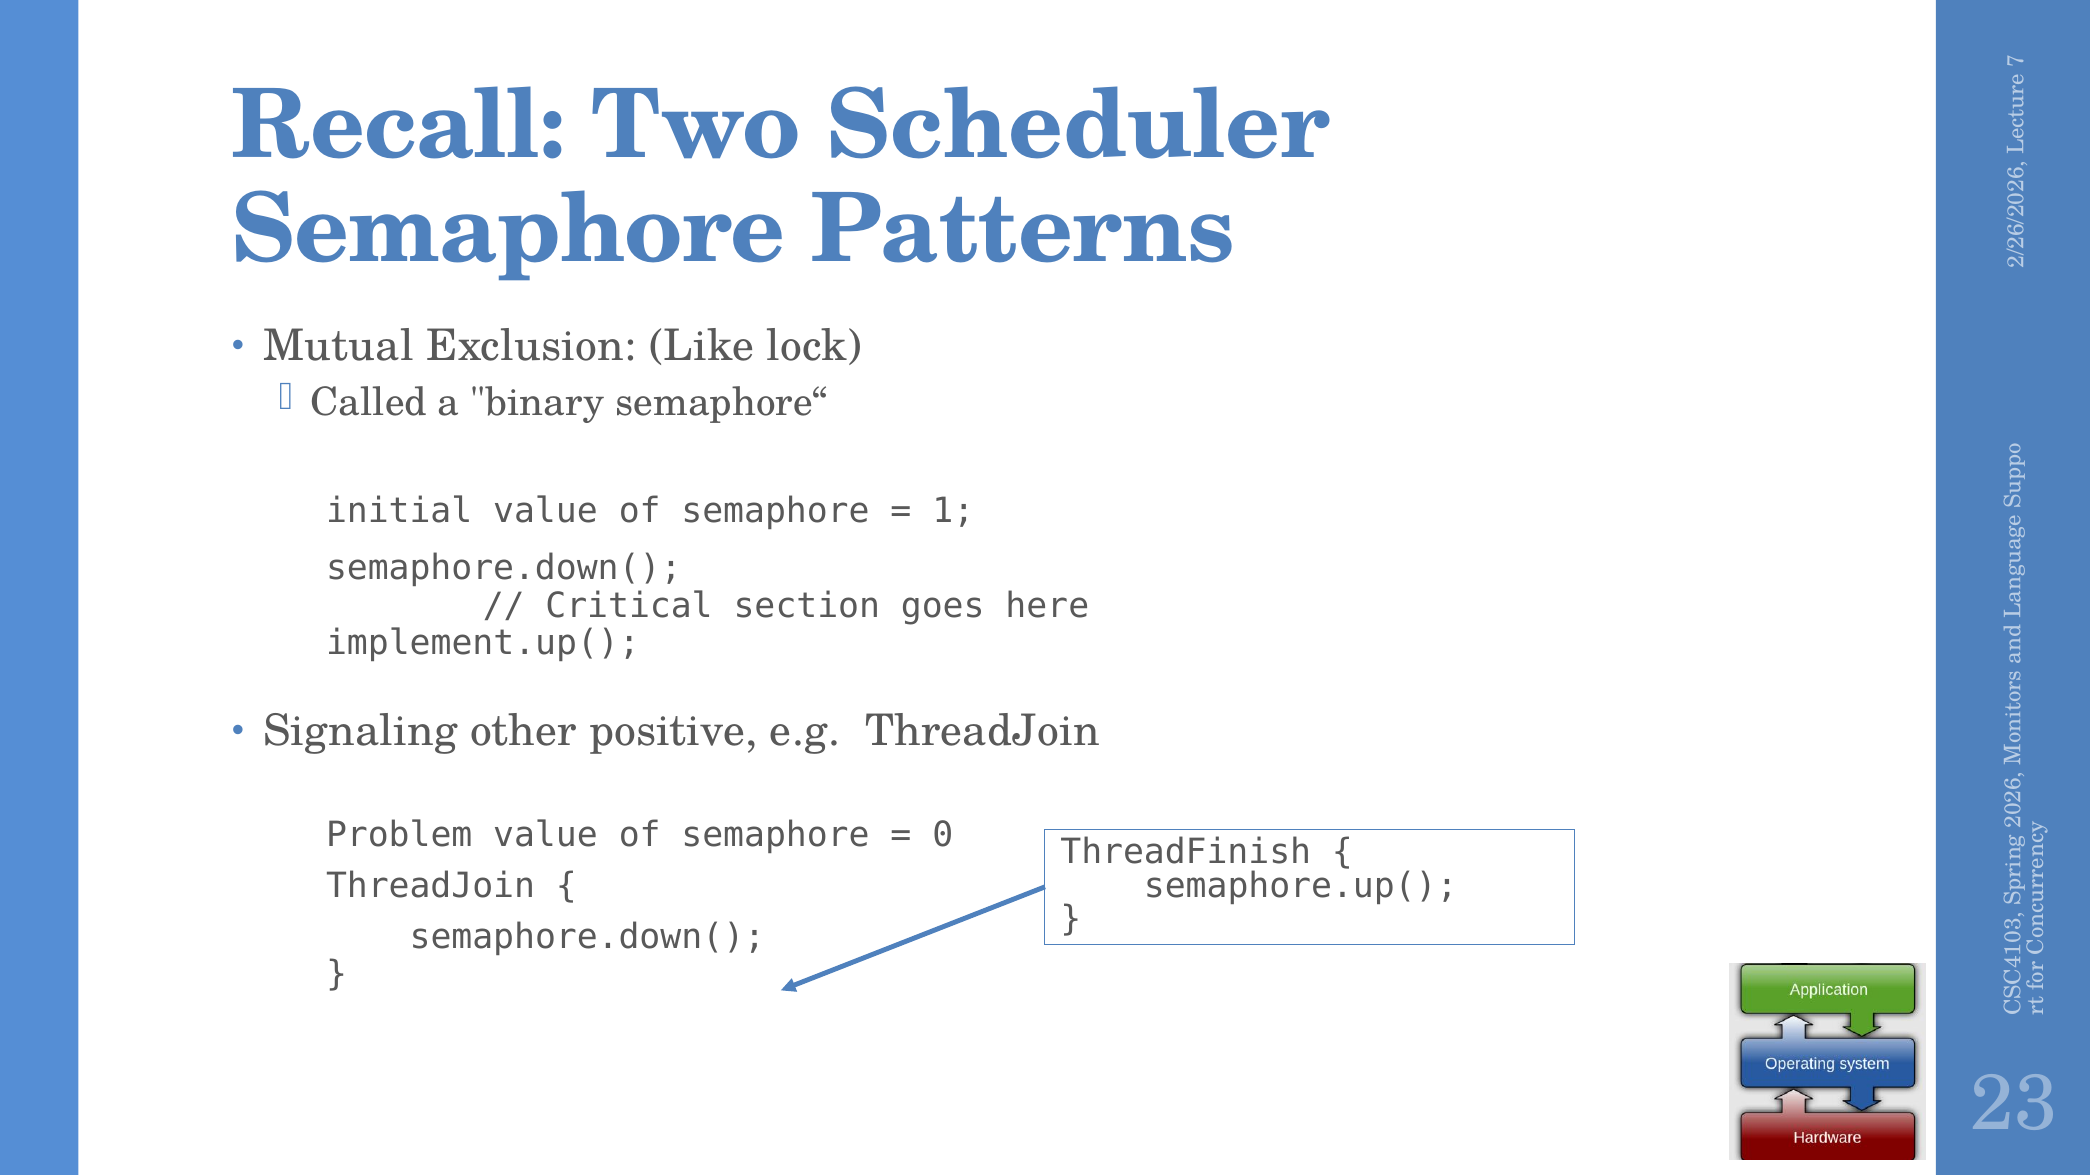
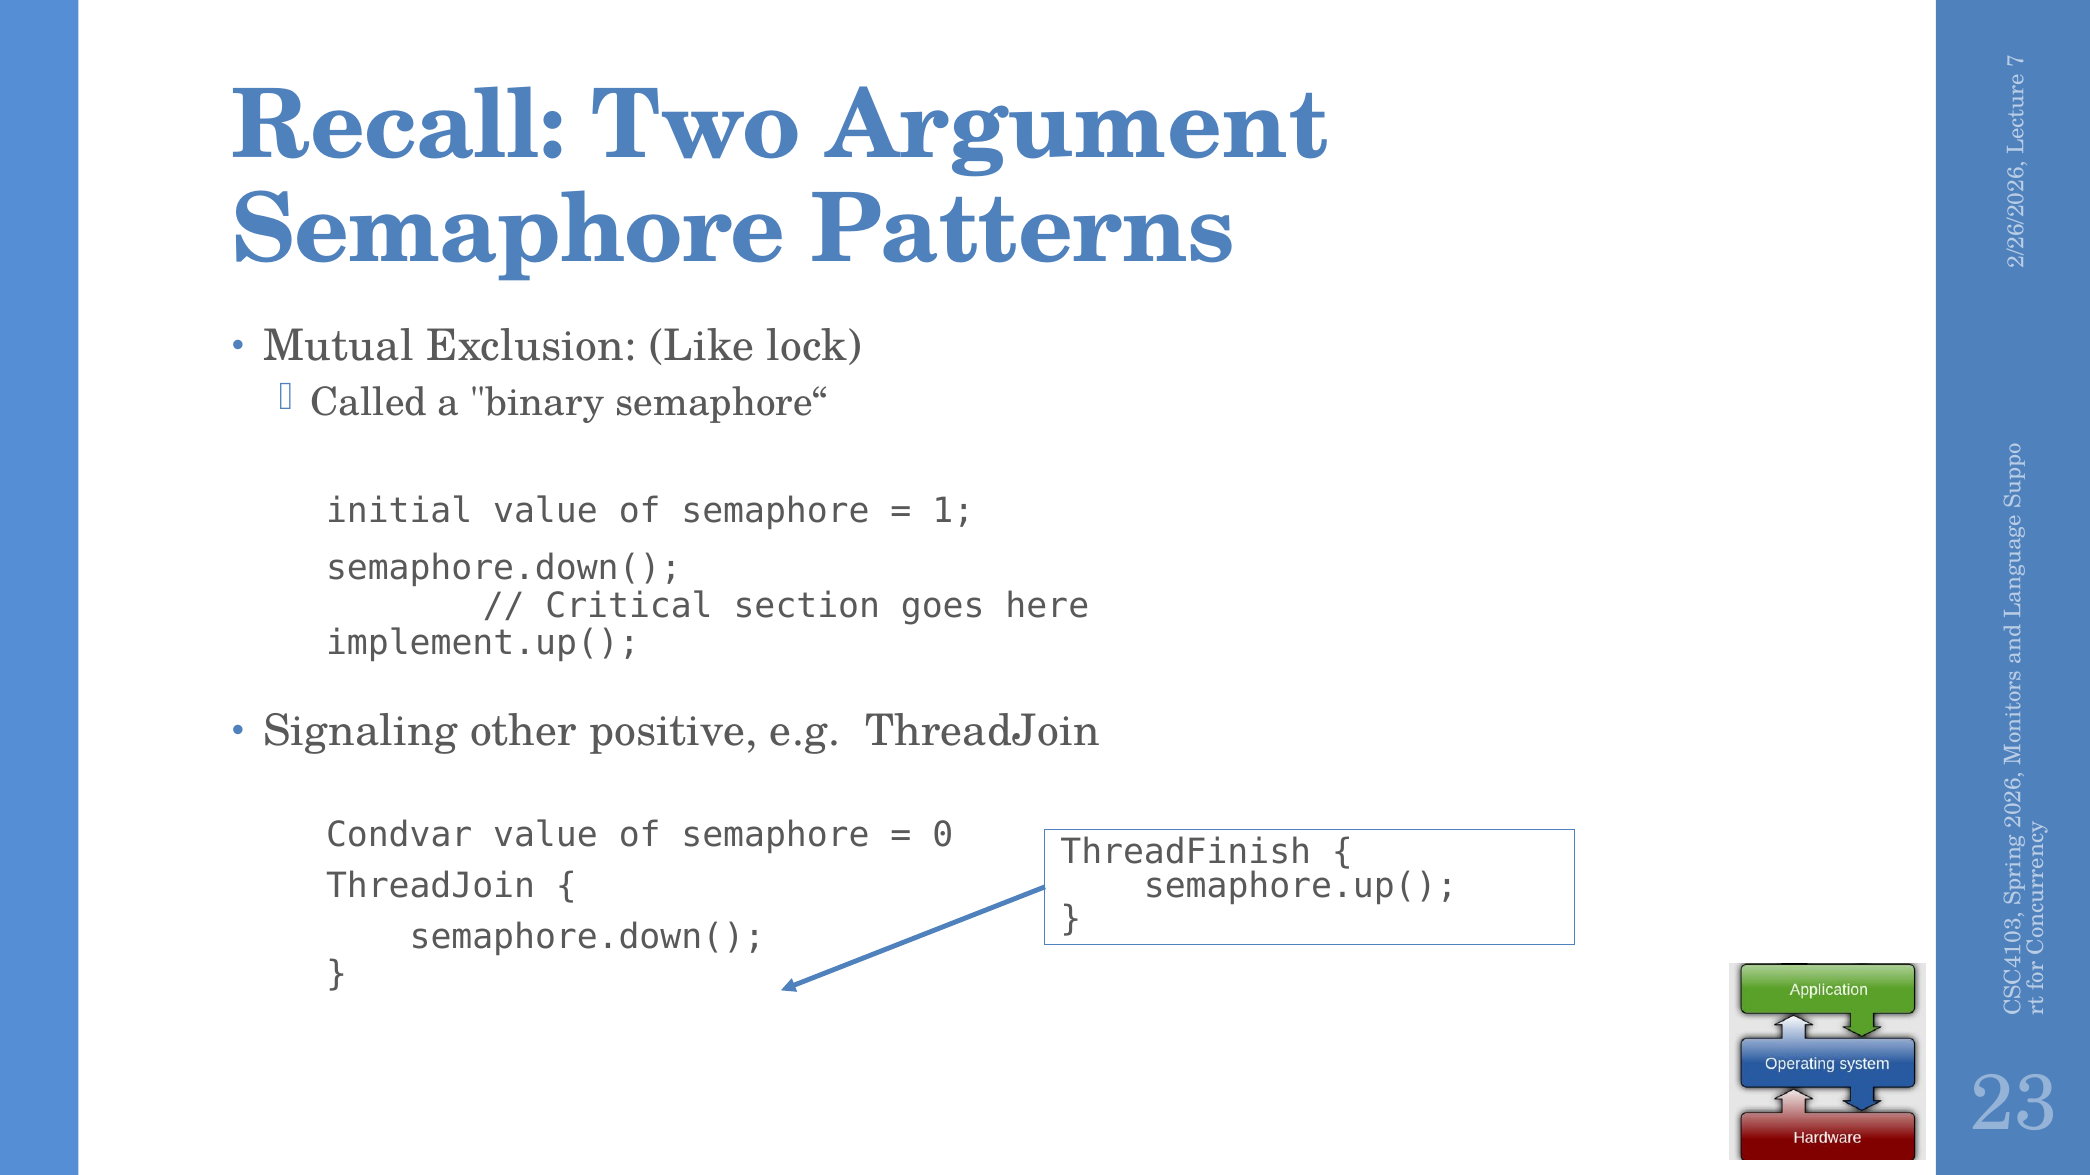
Scheduler: Scheduler -> Argument
Problem: Problem -> Condvar
